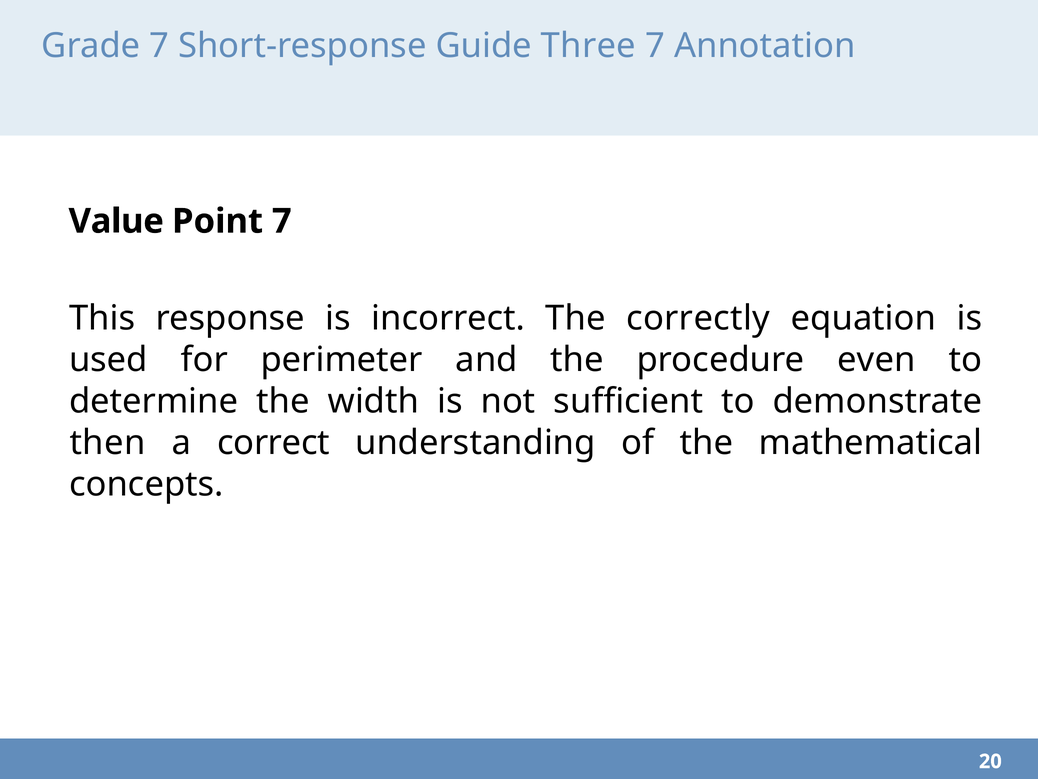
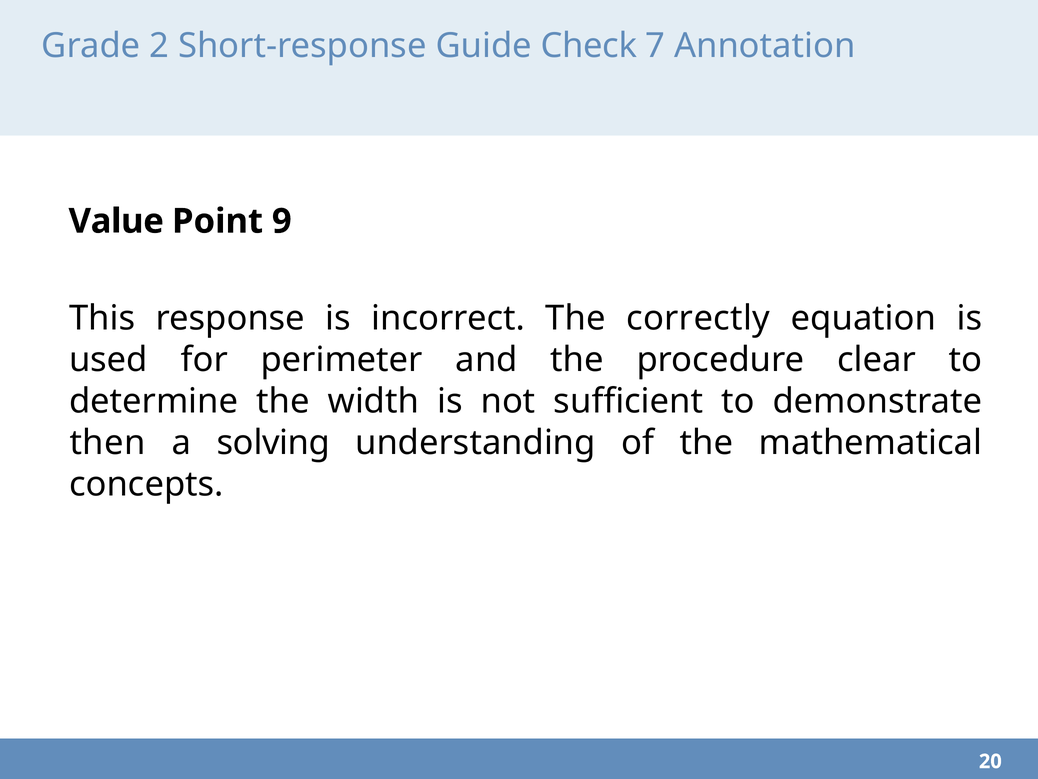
Grade 7: 7 -> 2
Three: Three -> Check
Point 7: 7 -> 9
even: even -> clear
correct: correct -> solving
